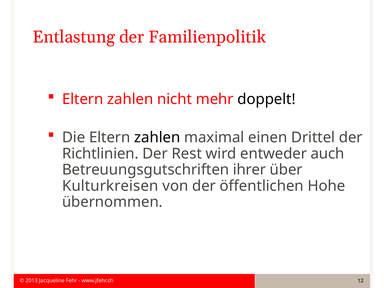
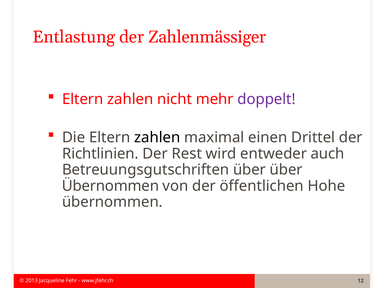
Familienpolitik: Familienpolitik -> Zahlenmässiger
doppelt colour: black -> purple
Betreuungsgutschriften ihrer: ihrer -> über
Kulturkreisen at (110, 186): Kulturkreisen -> Übernommen
